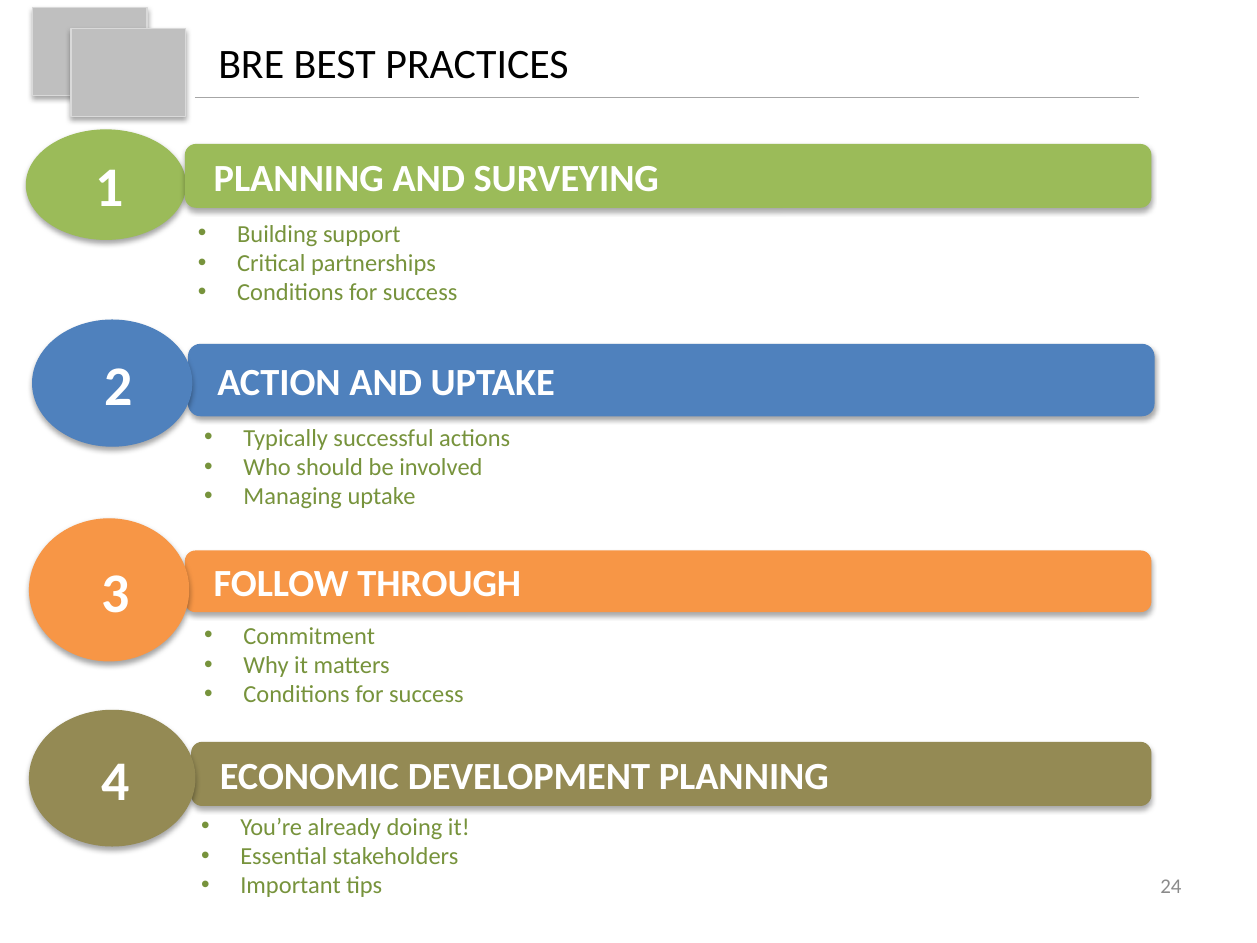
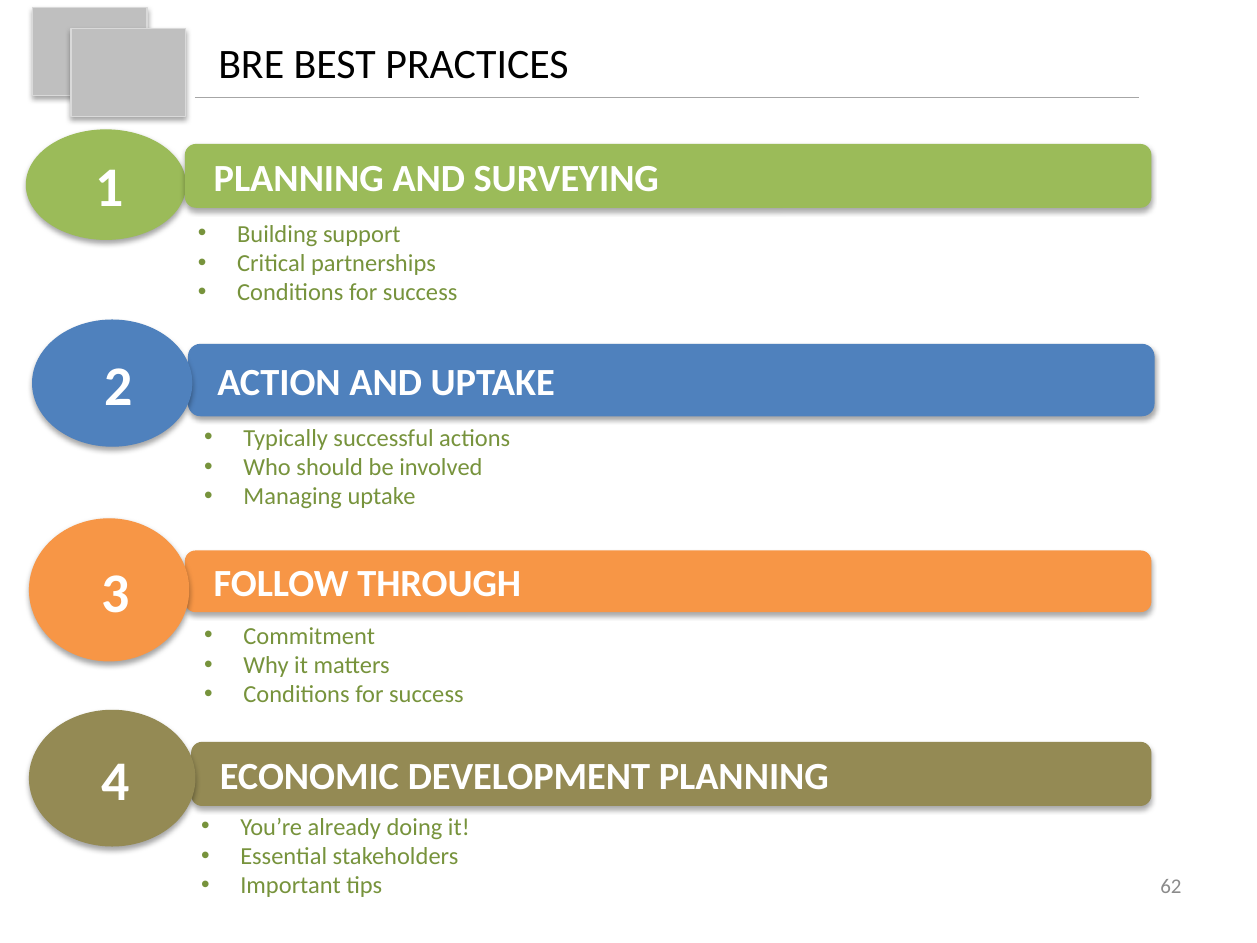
24: 24 -> 62
